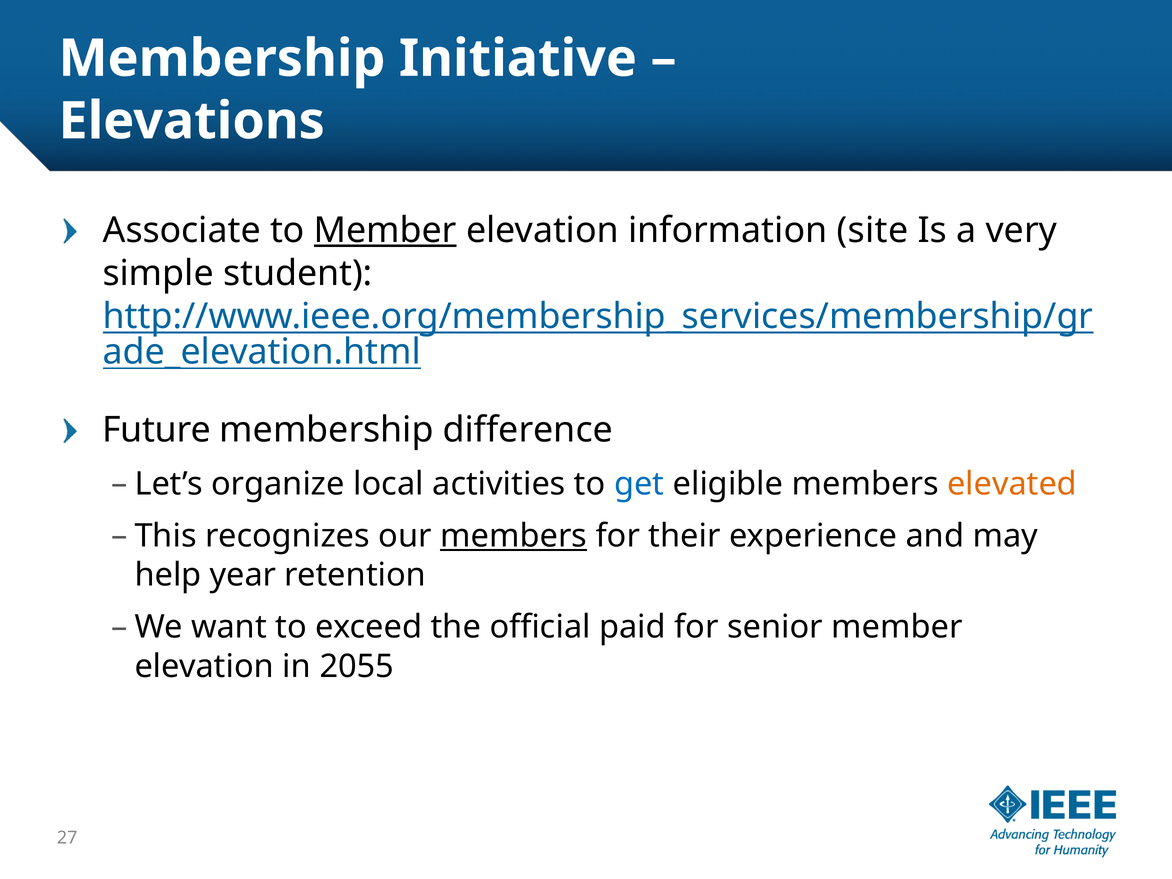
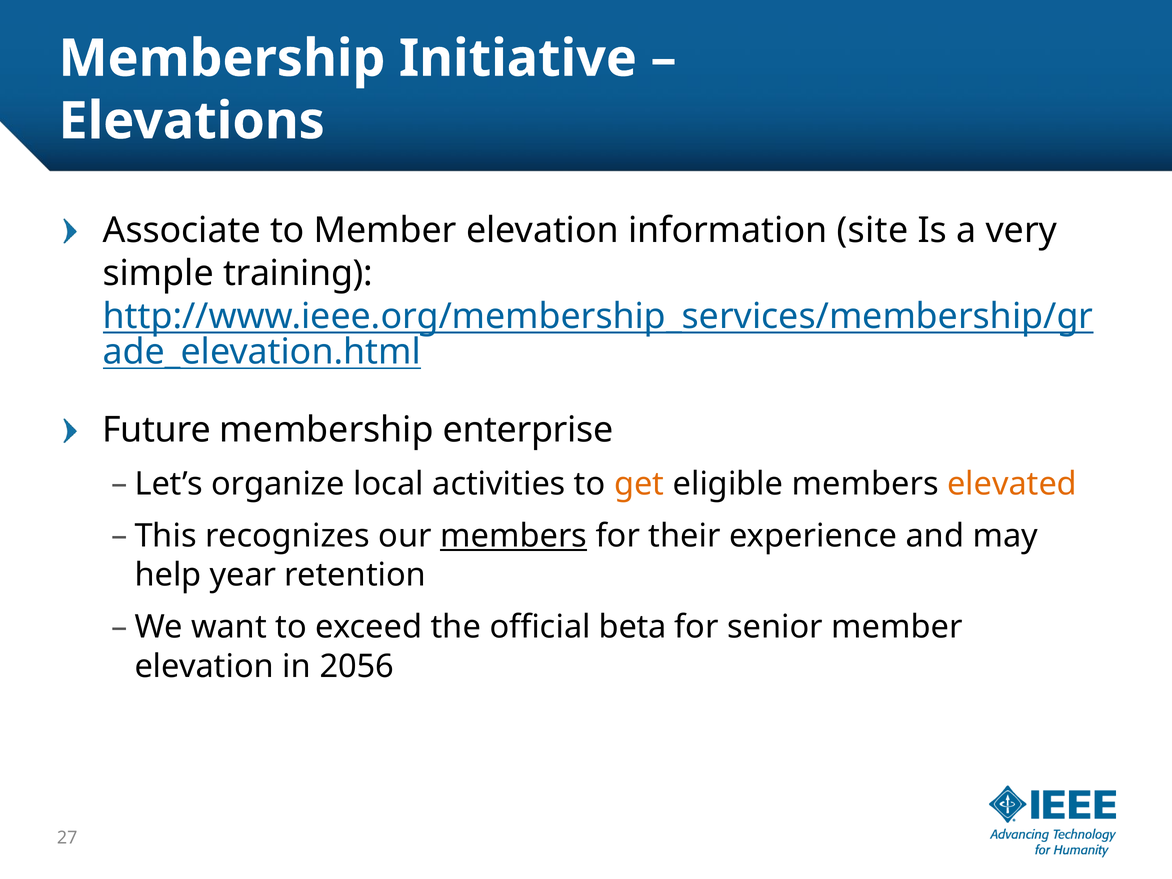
Member at (385, 230) underline: present -> none
student: student -> training
difference: difference -> enterprise
get colour: blue -> orange
paid: paid -> beta
2055: 2055 -> 2056
